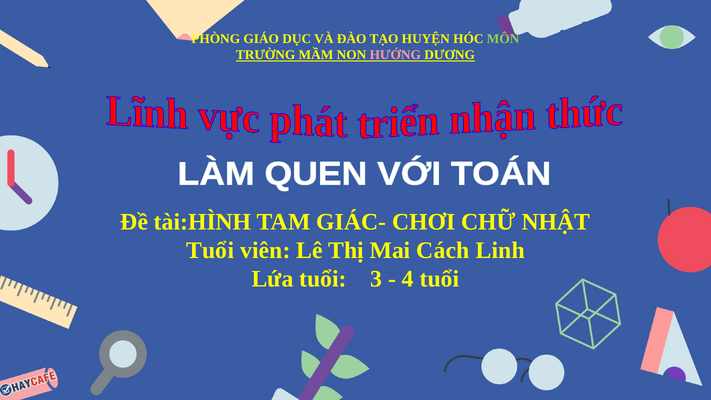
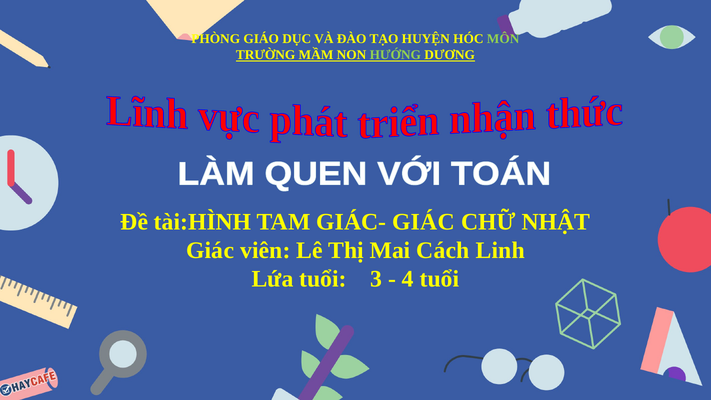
HƯỚNG colour: pink -> light green
GIÁC- CHƠI: CHƠI -> GIÁC
Tuổi at (210, 250): Tuổi -> Giác
